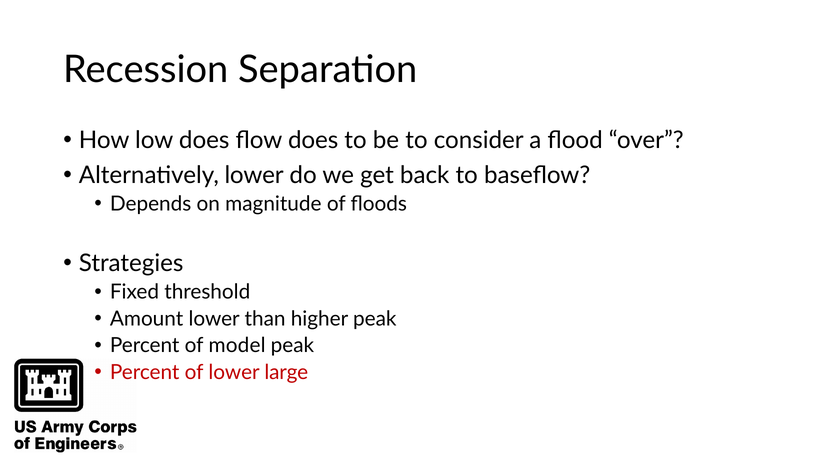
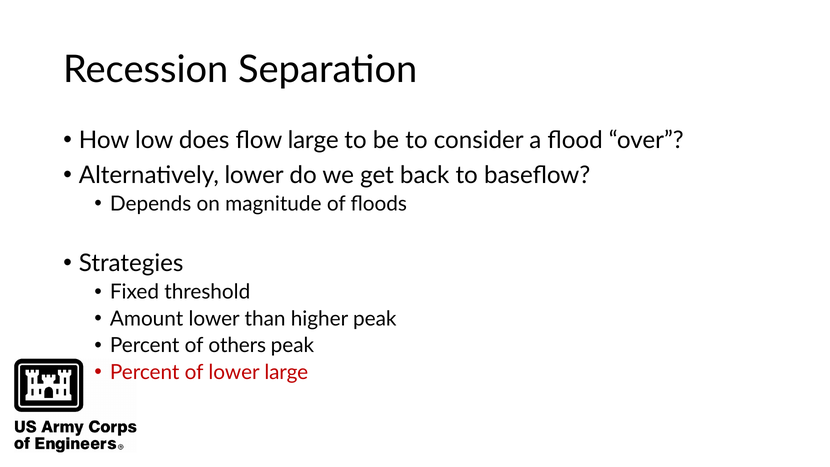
flow does: does -> large
model: model -> others
